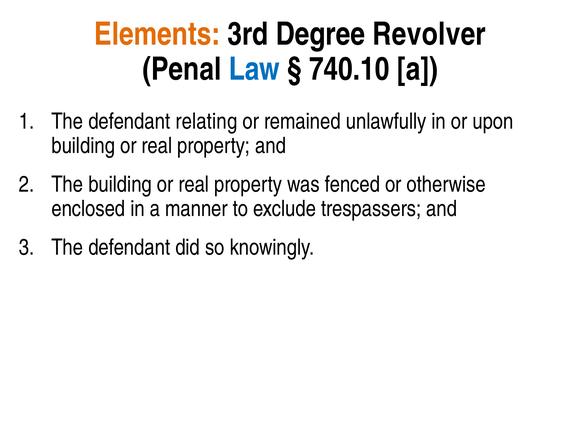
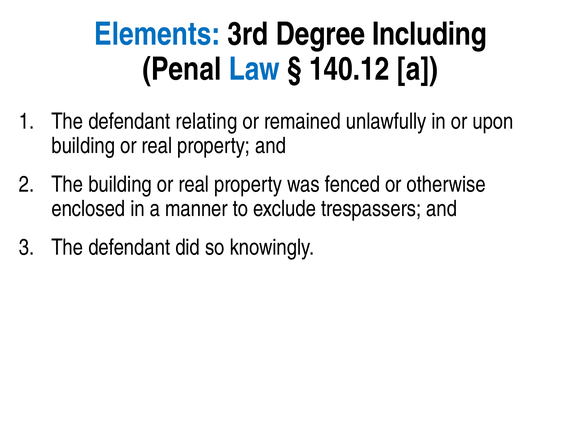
Elements colour: orange -> blue
Revolver: Revolver -> Including
740.10: 740.10 -> 140.12
